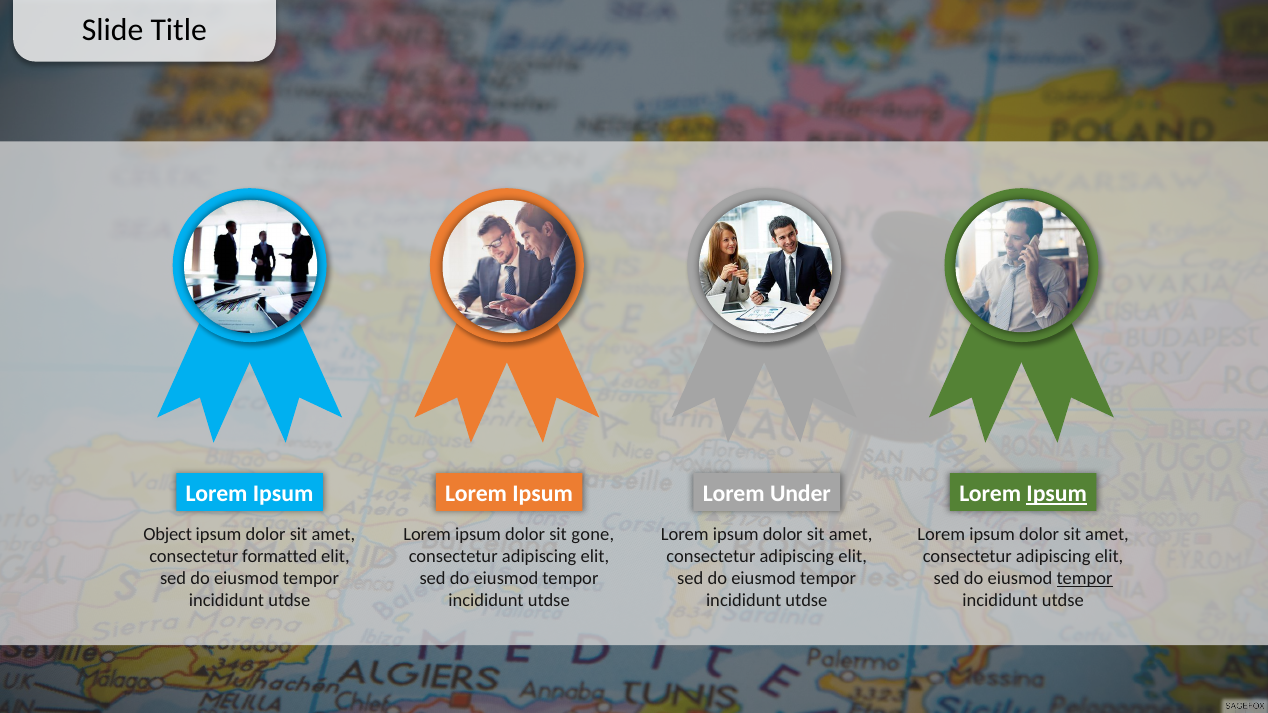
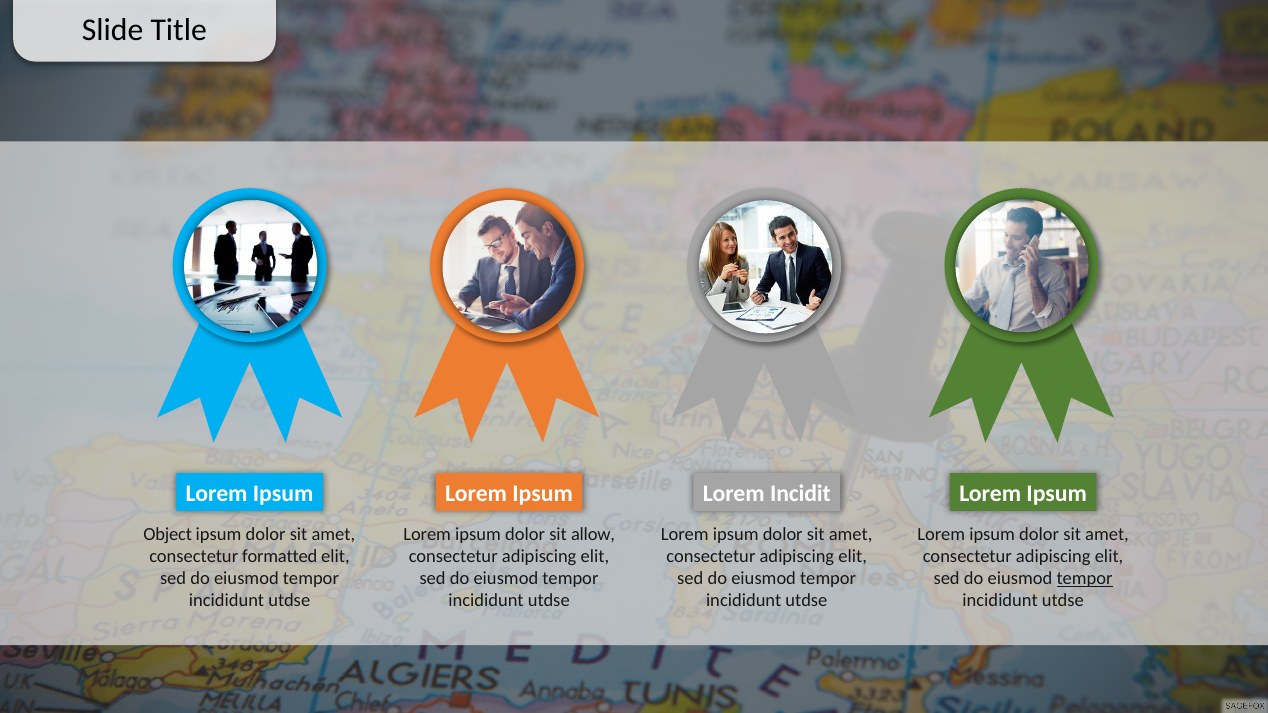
Under: Under -> Incidit
Ipsum at (1057, 494) underline: present -> none
gone: gone -> allow
